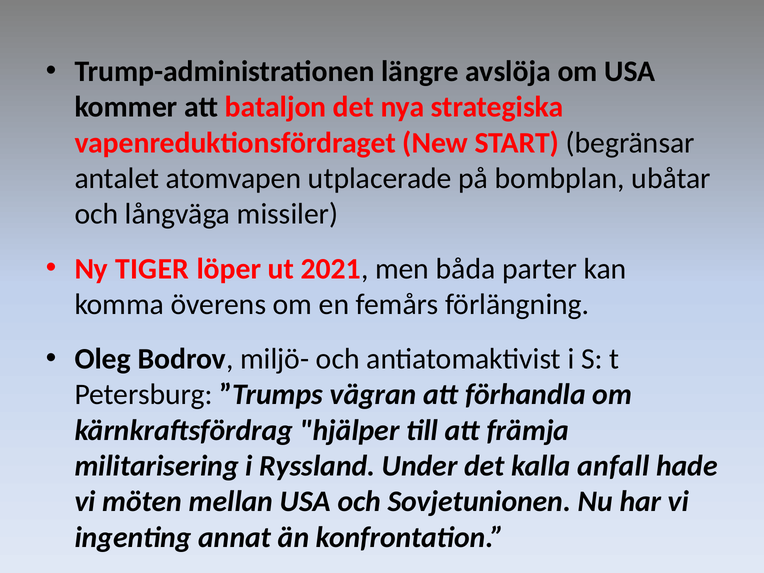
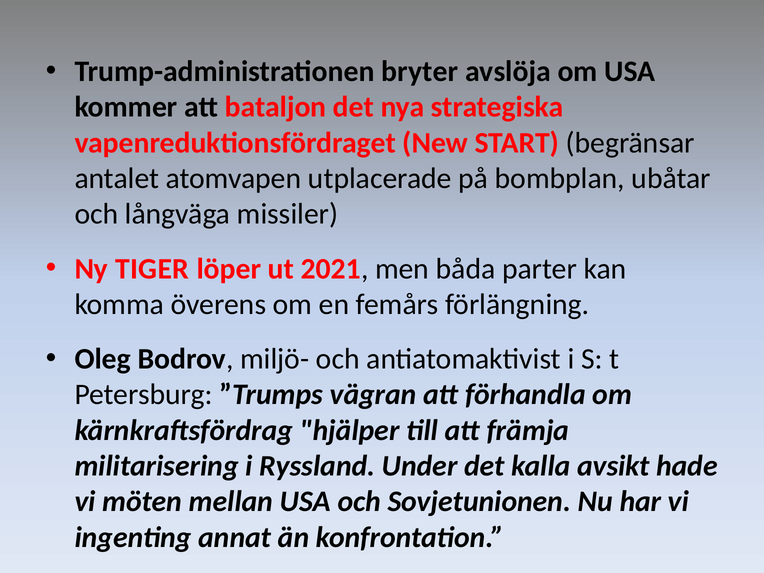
längre: längre -> bryter
anfall: anfall -> avsikt
